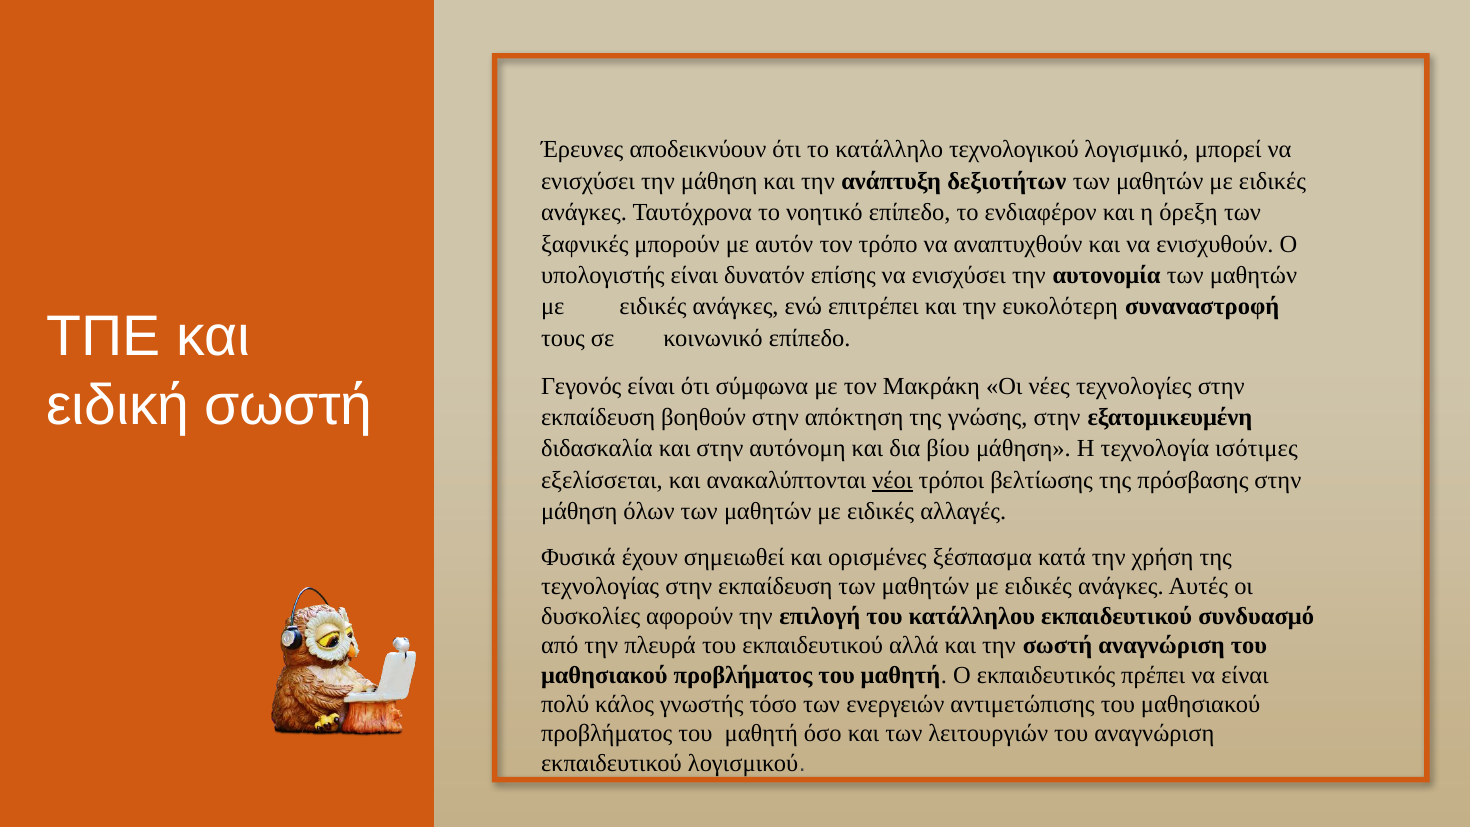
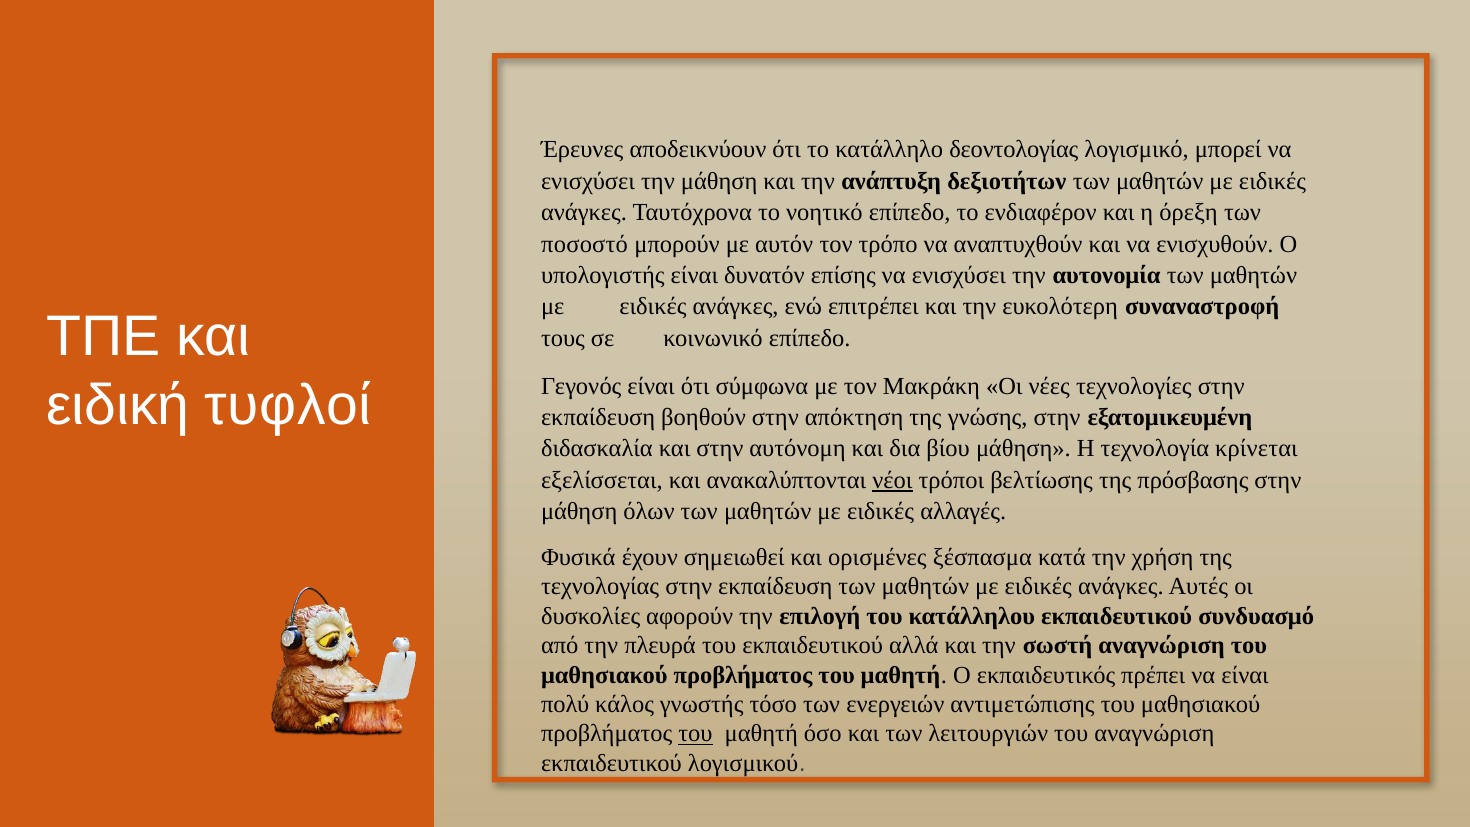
τεχνολογικού: τεχνολογικού -> δεοντολογίας
ξαφνικές: ξαφνικές -> ποσοστό
ειδική σωστή: σωστή -> τυφλοί
ισότιμες: ισότιμες -> κρίνεται
του at (695, 734) underline: none -> present
